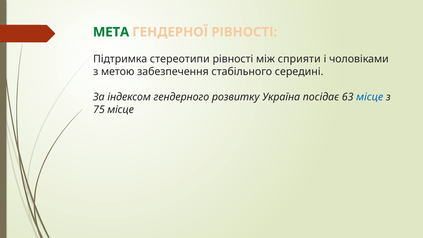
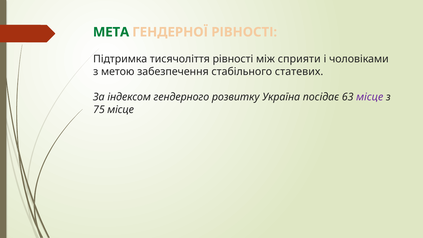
стереотипи: стереотипи -> тисячоліття
середині: середині -> статевих
місце at (370, 97) colour: blue -> purple
